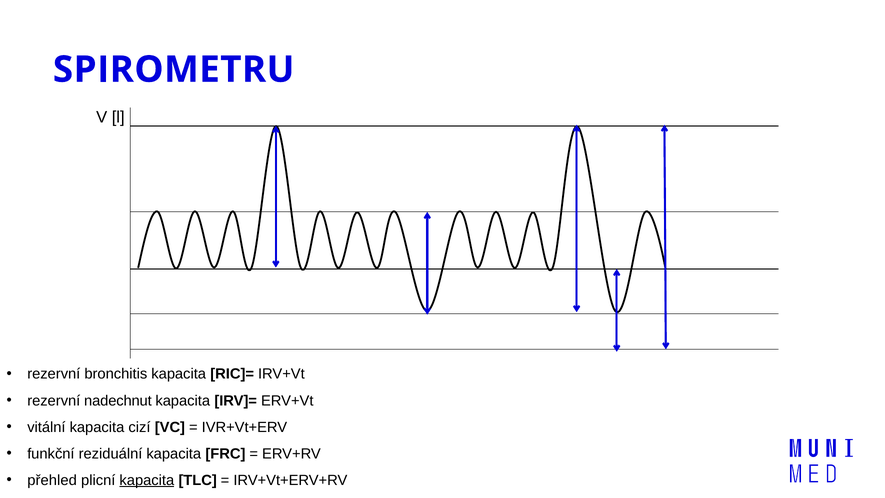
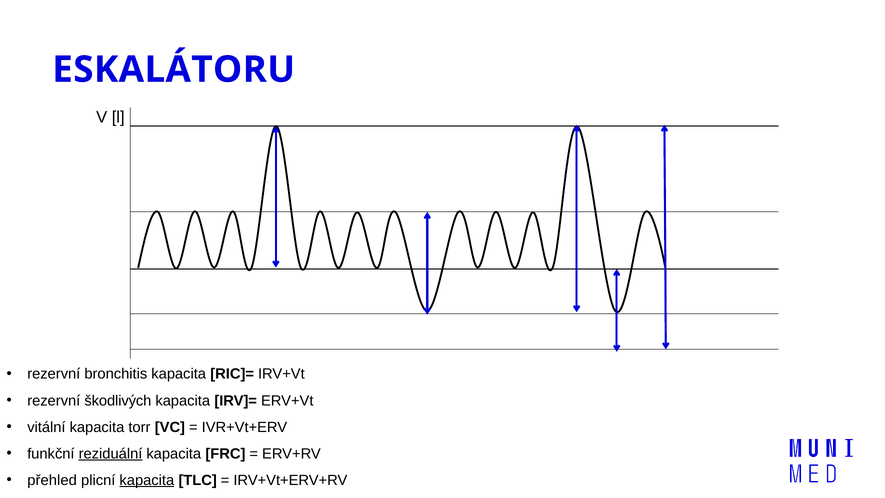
SPIROMETRU: SPIROMETRU -> ESKALÁTORU
nadechnut: nadechnut -> škodlivých
cizí: cizí -> torr
reziduální underline: none -> present
